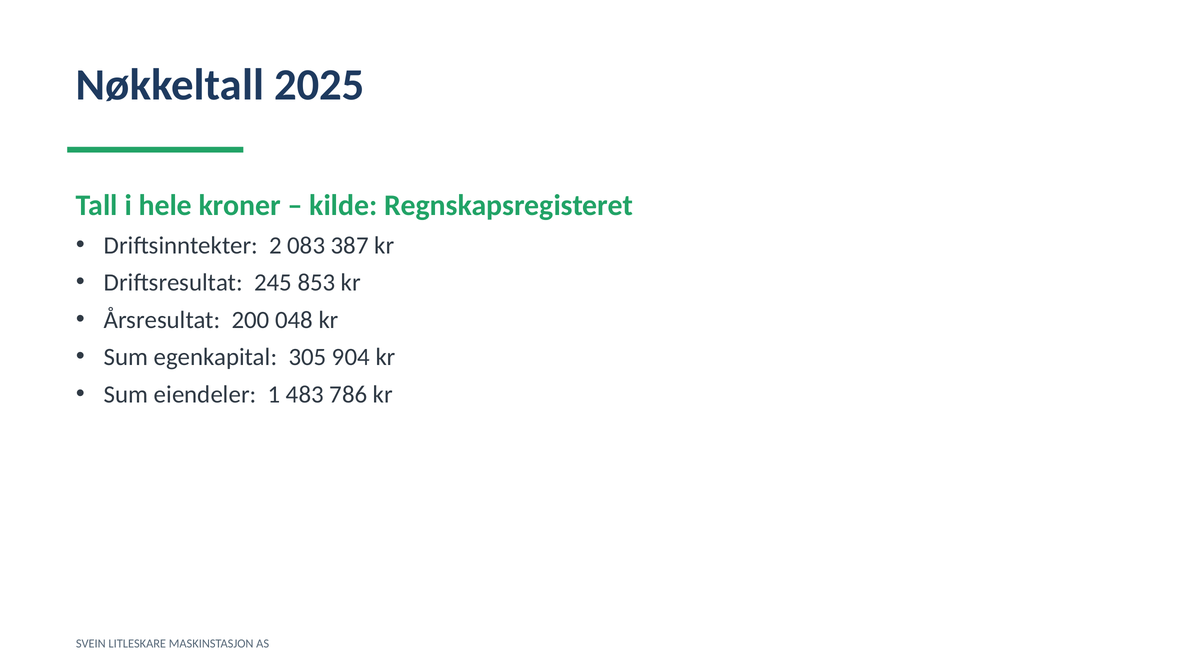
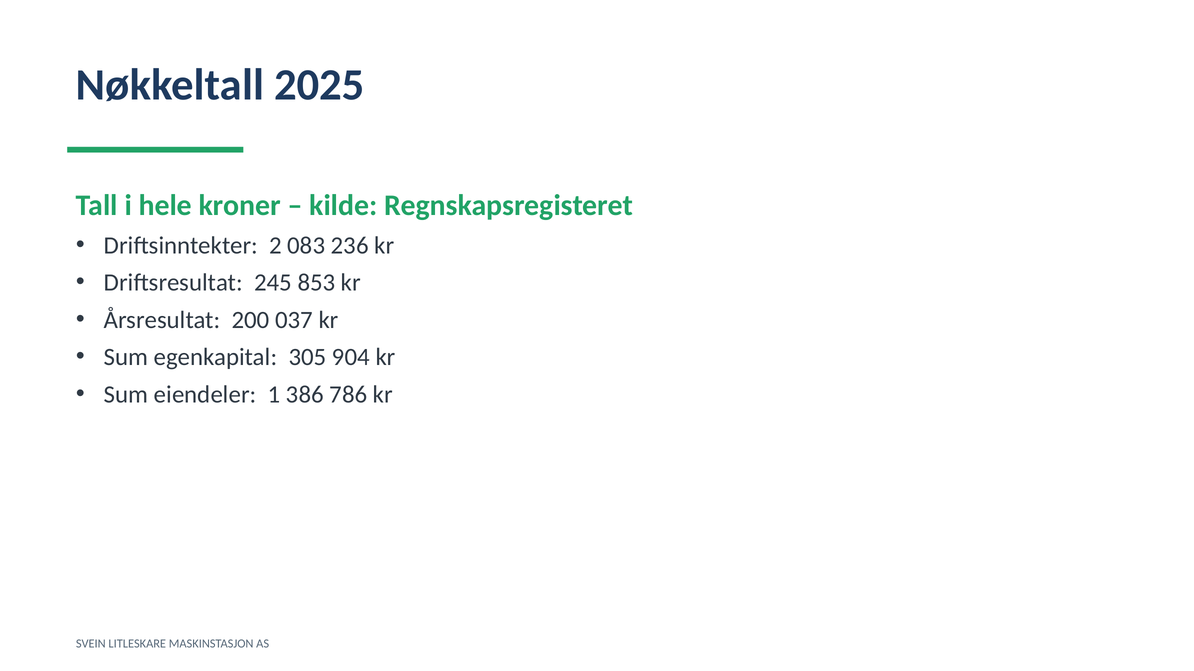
387: 387 -> 236
048: 048 -> 037
483: 483 -> 386
